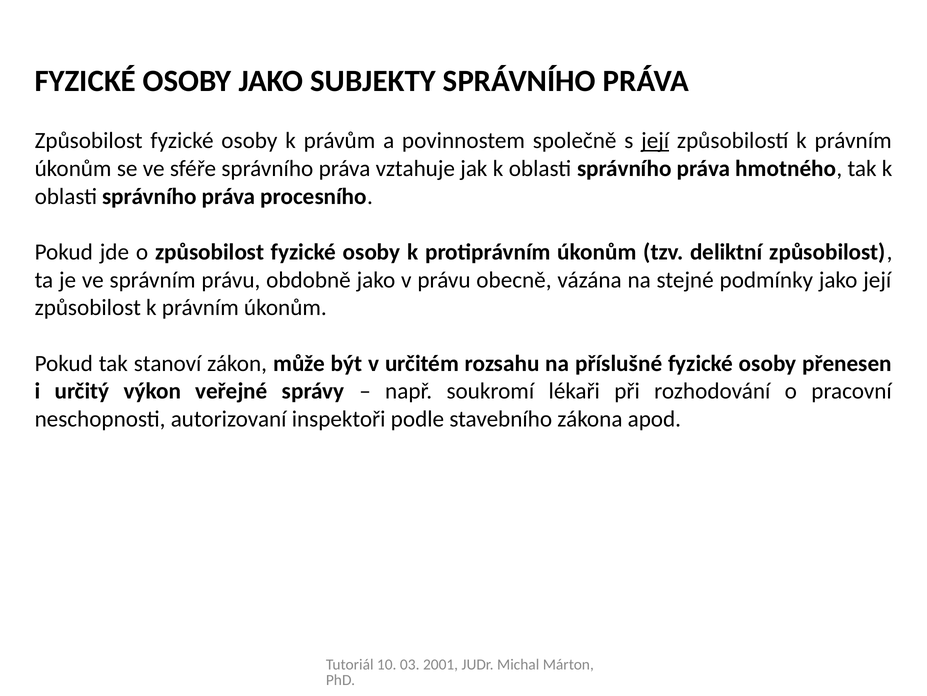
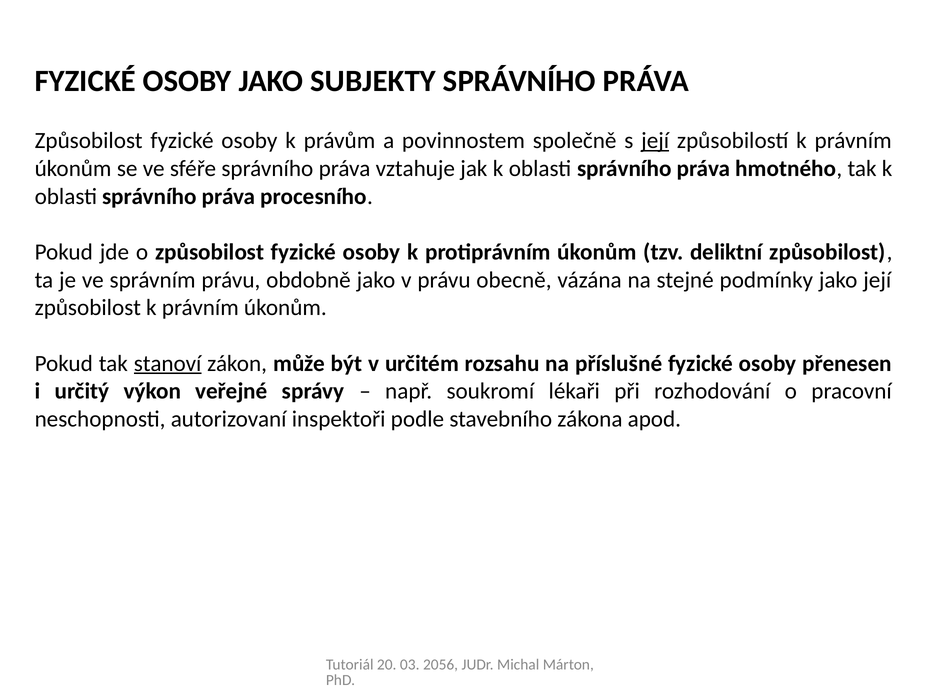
stanoví underline: none -> present
10: 10 -> 20
2001: 2001 -> 2056
